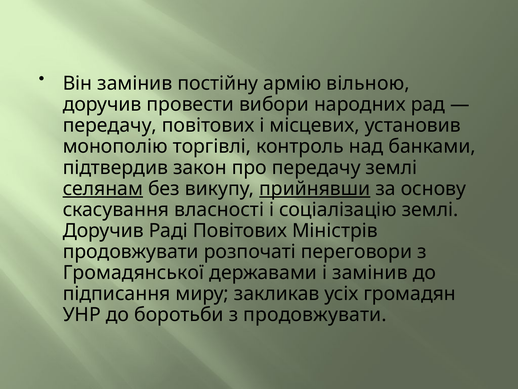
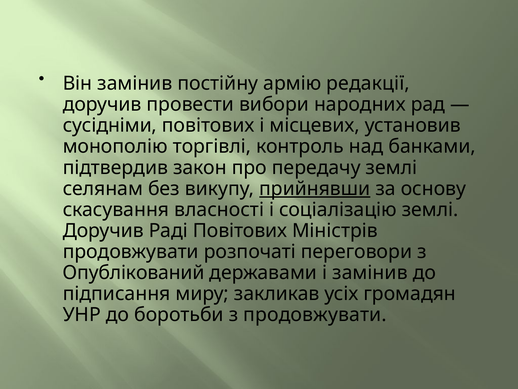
вільною: вільною -> редакції
передачу at (110, 125): передачу -> сусідніми
селянам underline: present -> none
Громадянської: Громадянської -> Опублікований
